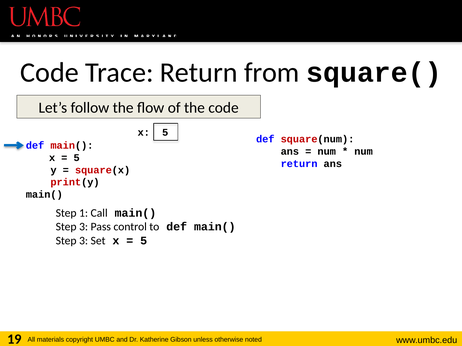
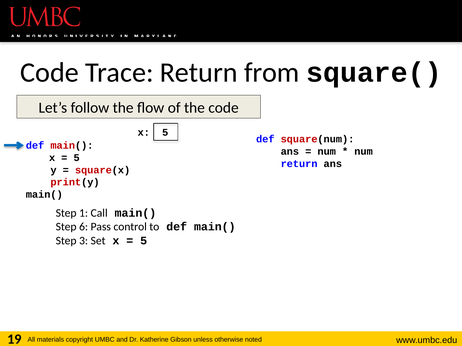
3 at (84, 227): 3 -> 6
